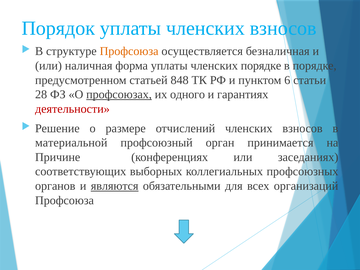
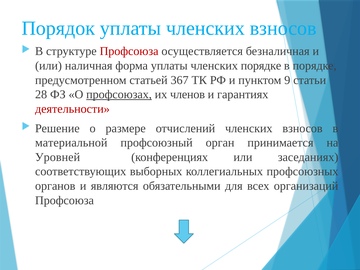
Профсоюза at (129, 51) colour: orange -> red
848: 848 -> 367
6: 6 -> 9
одного: одного -> членов
Причине: Причине -> Уровней
являются underline: present -> none
